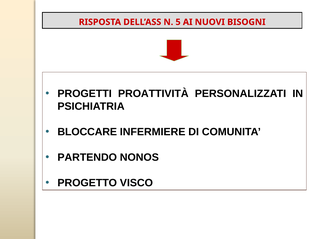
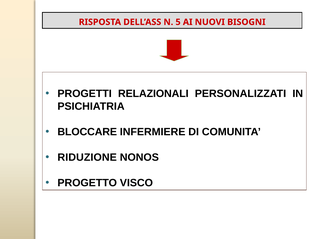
PROATTIVITÀ: PROATTIVITÀ -> RELAZIONALI
PARTENDO: PARTENDO -> RIDUZIONE
